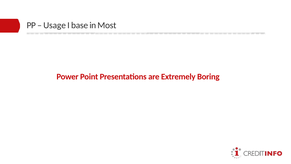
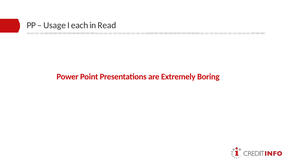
base: base -> each
Most: Most -> Read
